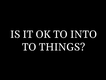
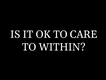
INTO: INTO -> CARE
THINGS: THINGS -> WITHIN
